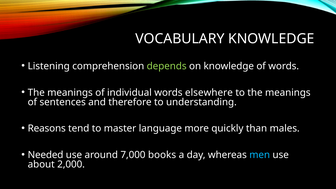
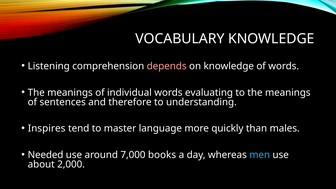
depends colour: light green -> pink
elsewhere: elsewhere -> evaluating
Reasons: Reasons -> Inspires
